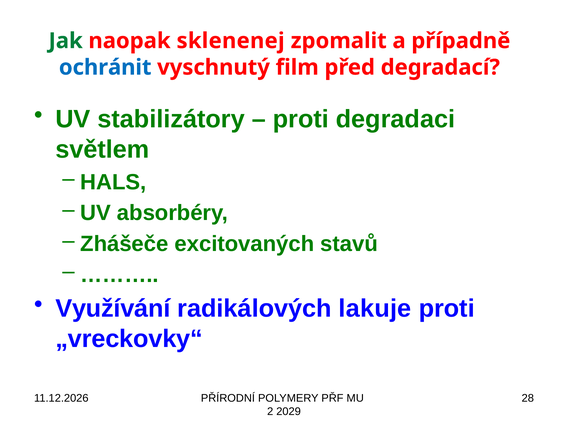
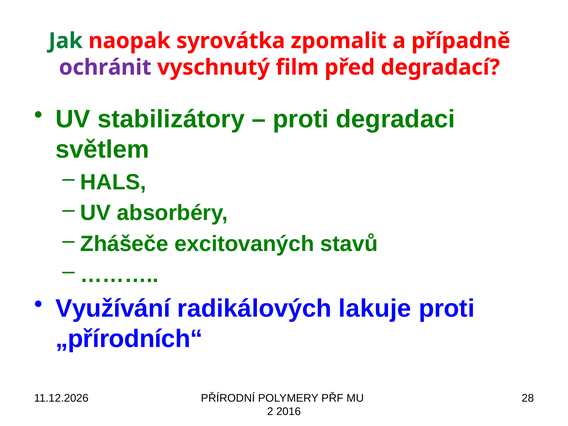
sklenenej: sklenenej -> syrovátka
ochránit colour: blue -> purple
„vreckovky“: „vreckovky“ -> „přírodních“
2029: 2029 -> 2016
